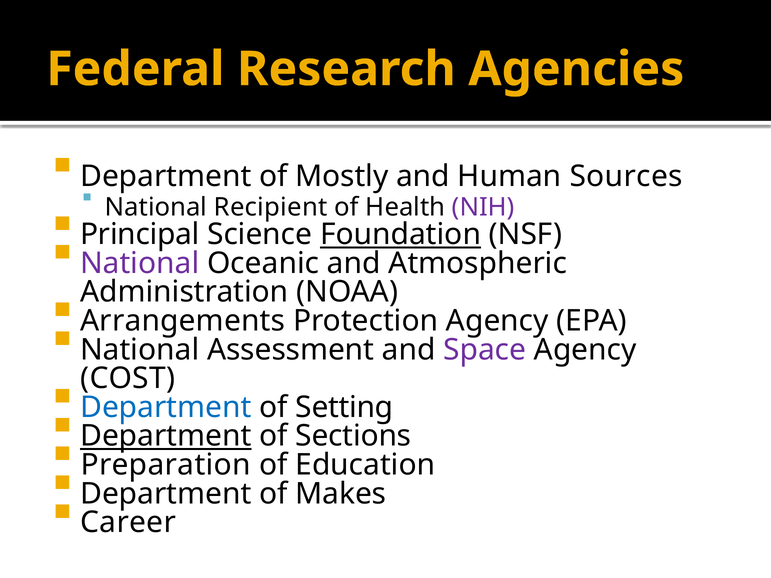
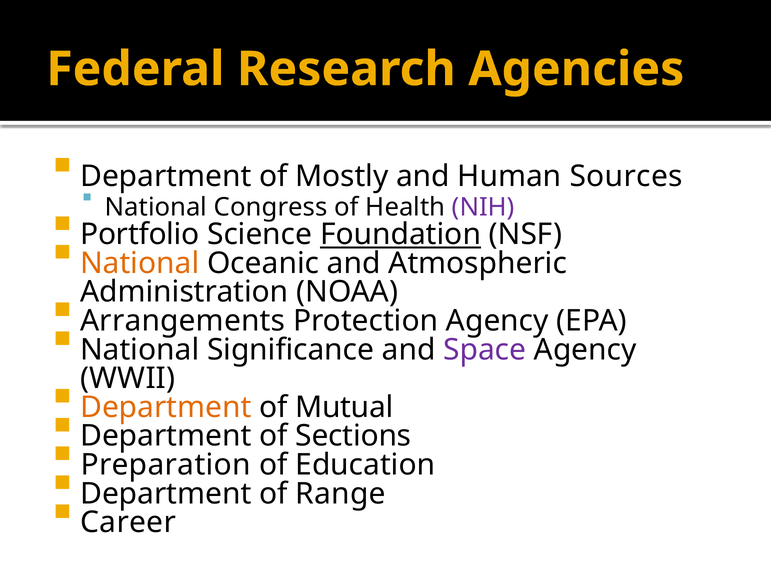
Recipient: Recipient -> Congress
Principal: Principal -> Portfolio
National at (140, 263) colour: purple -> orange
Assessment: Assessment -> Significance
COST: COST -> WWII
Department at (166, 407) colour: blue -> orange
Setting: Setting -> Mutual
Department at (166, 436) underline: present -> none
Makes: Makes -> Range
